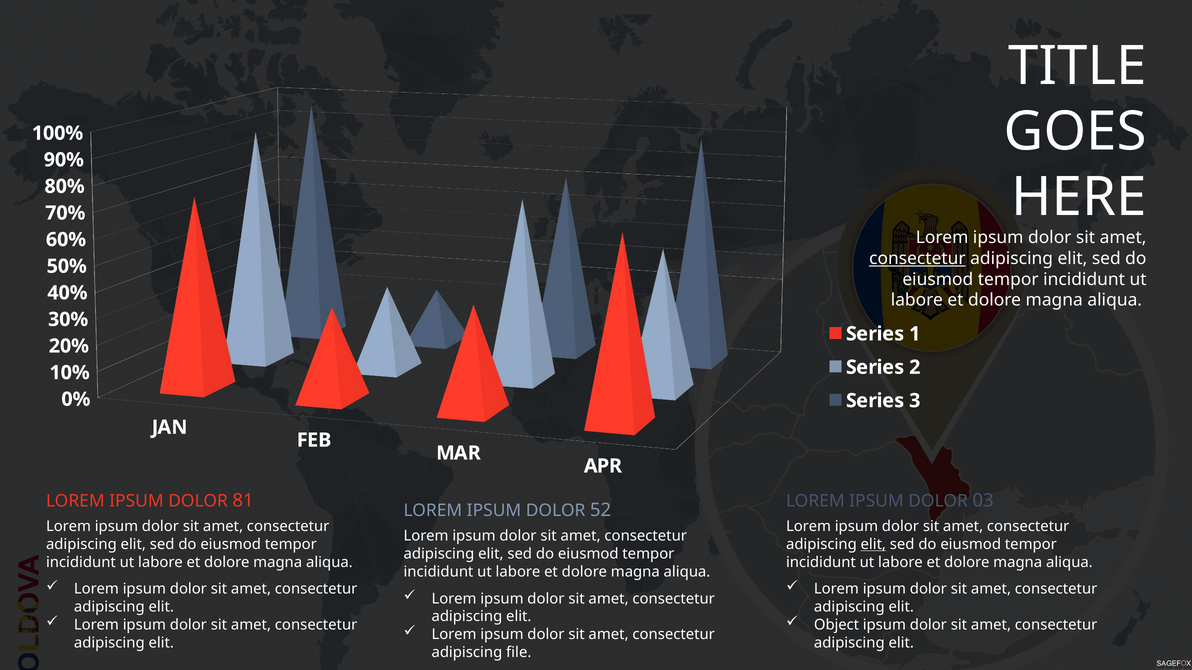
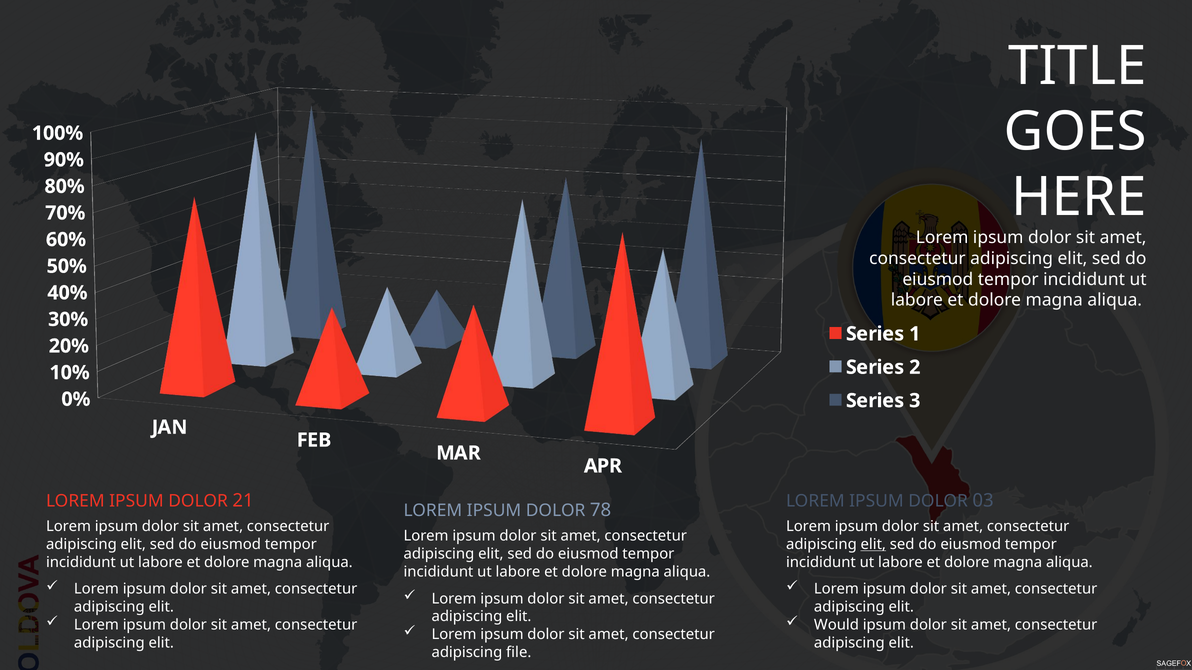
consectetur at (917, 259) underline: present -> none
81: 81 -> 21
52: 52 -> 78
Object: Object -> Would
